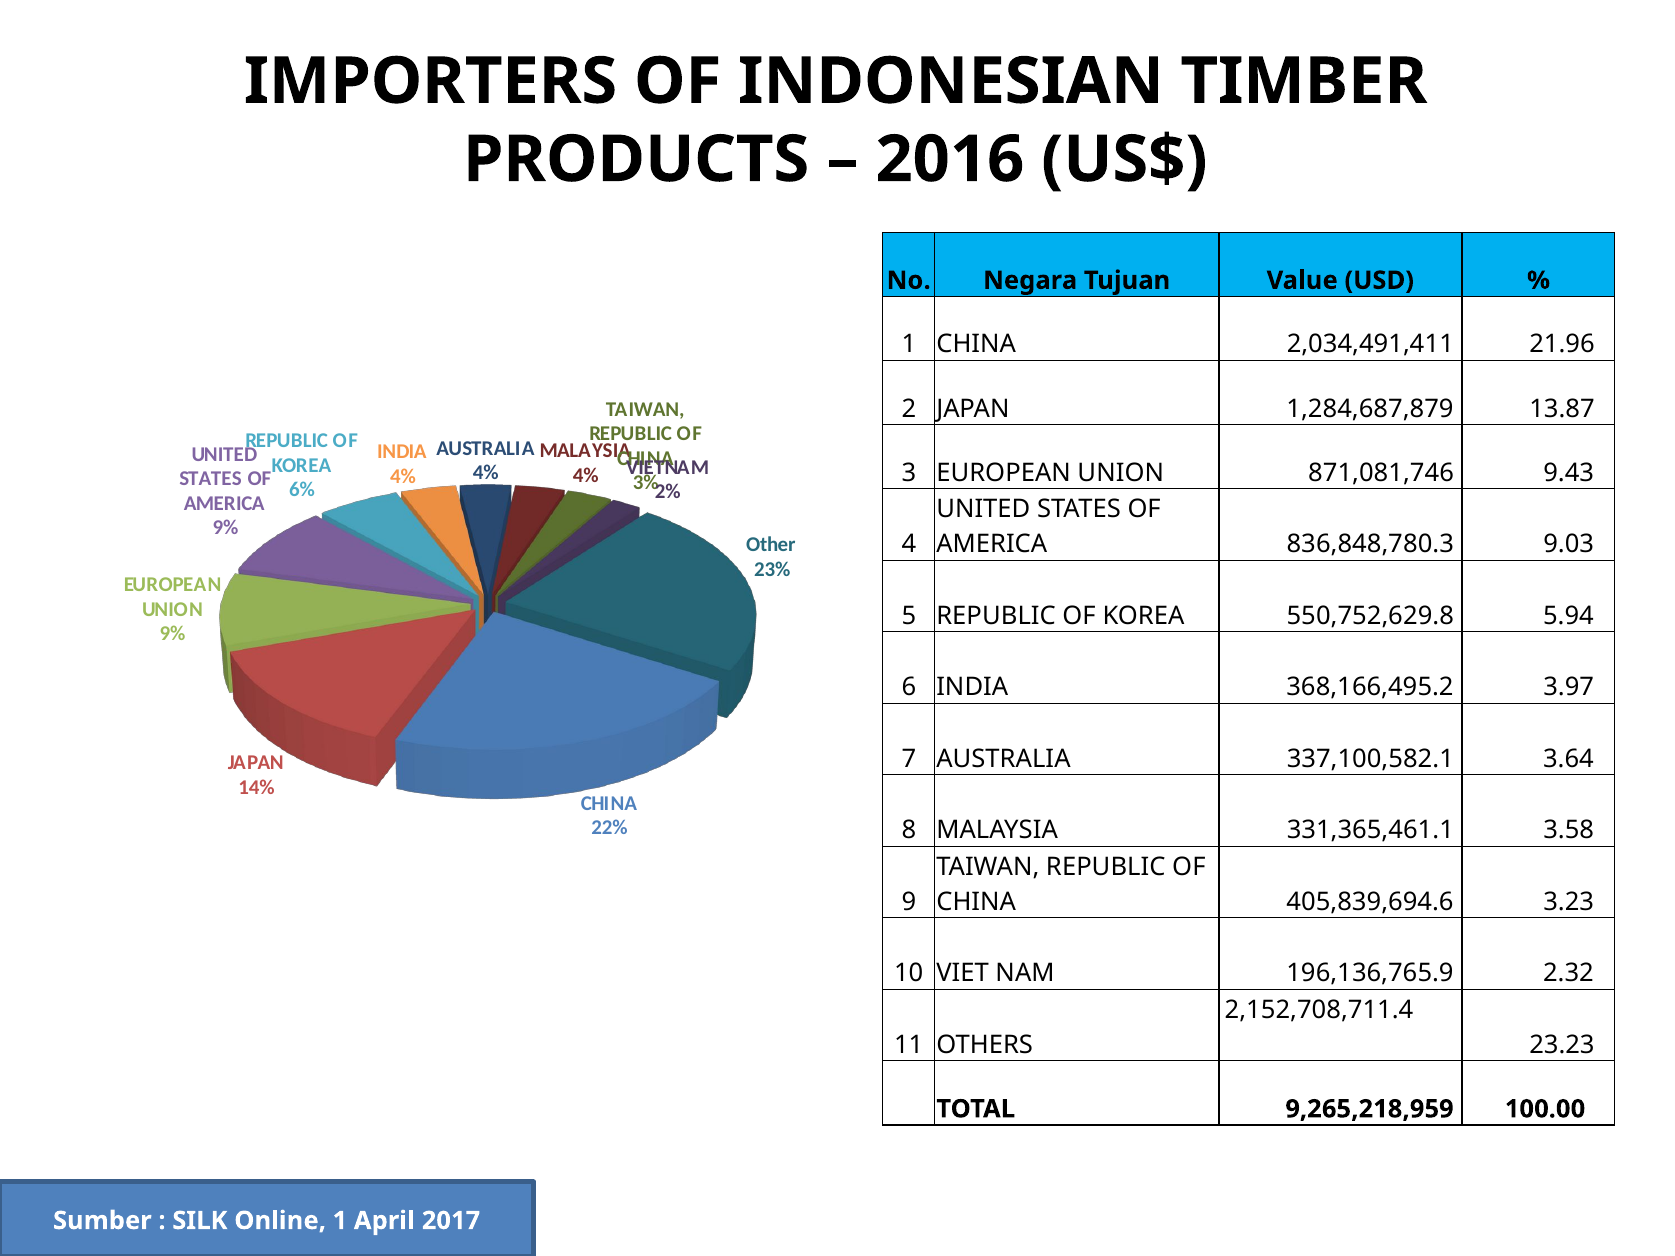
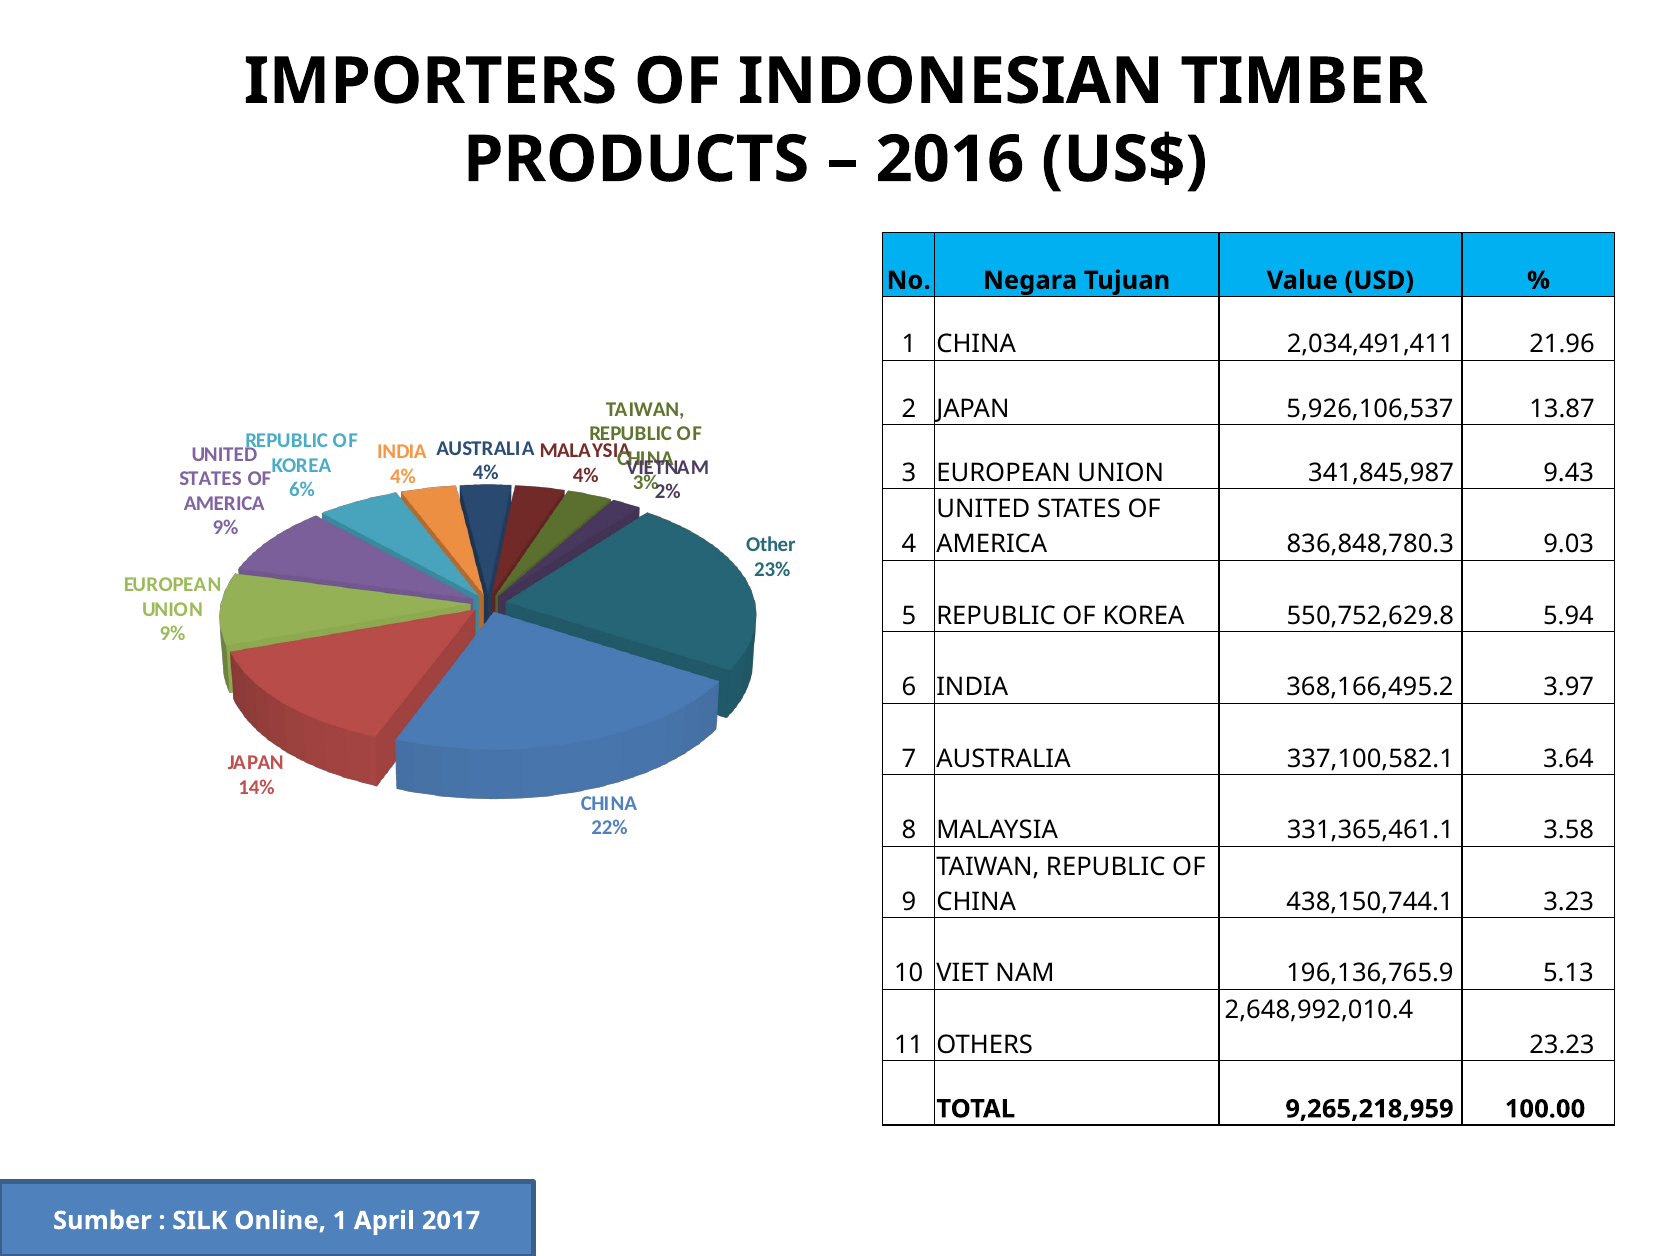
1,284,687,879: 1,284,687,879 -> 5,926,106,537
871,081,746: 871,081,746 -> 341,845,987
405,839,694.6: 405,839,694.6 -> 438,150,744.1
2.32: 2.32 -> 5.13
2,152,708,711.4: 2,152,708,711.4 -> 2,648,992,010.4
